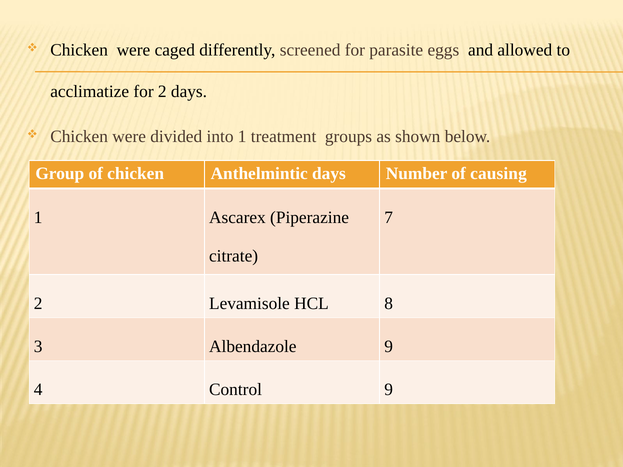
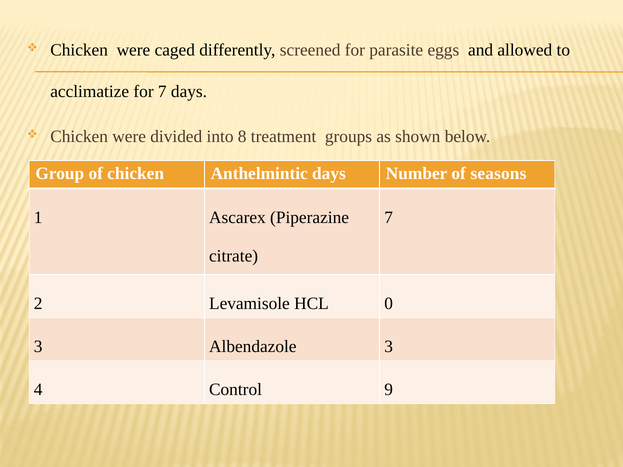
for 2: 2 -> 7
into 1: 1 -> 8
causing: causing -> seasons
8: 8 -> 0
Albendazole 9: 9 -> 3
